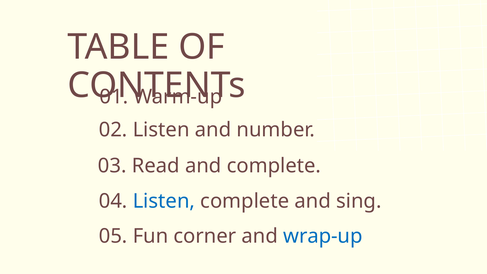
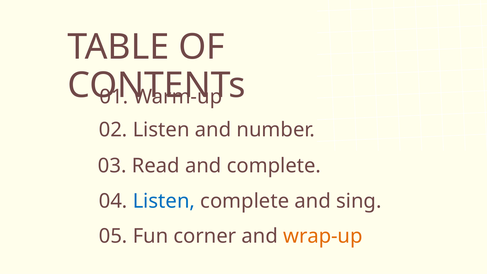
wrap-up colour: blue -> orange
